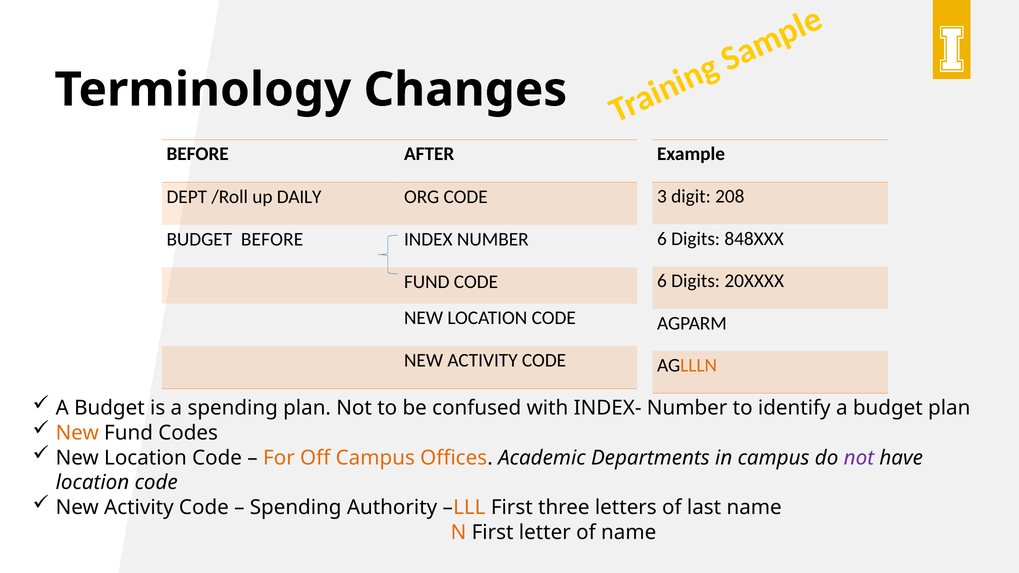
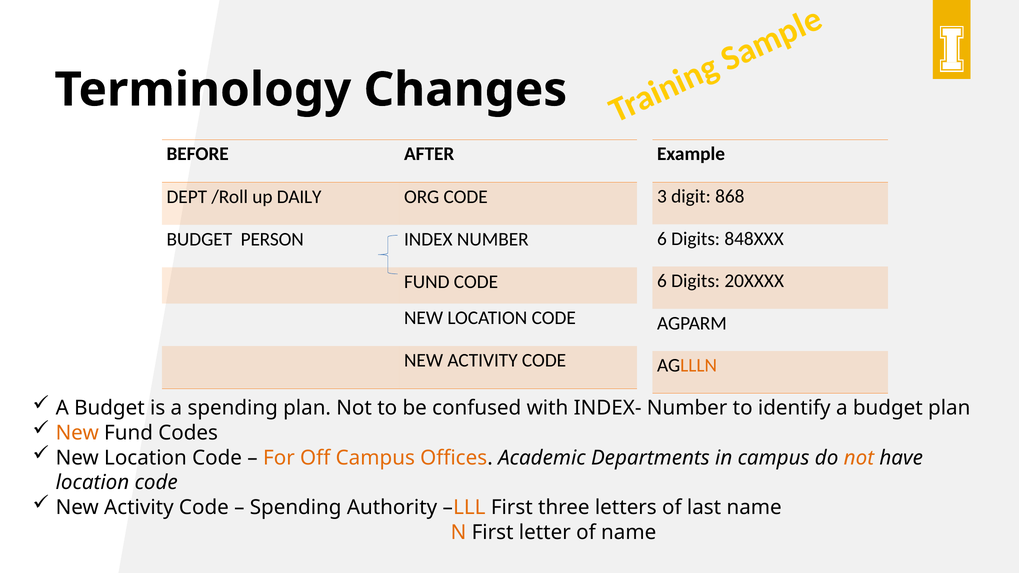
208: 208 -> 868
BUDGET BEFORE: BEFORE -> PERSON
not at (859, 458) colour: purple -> orange
